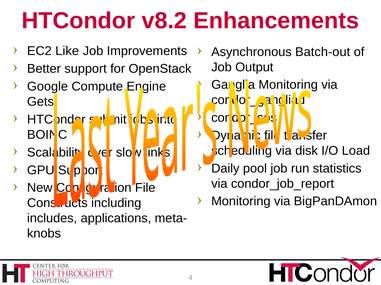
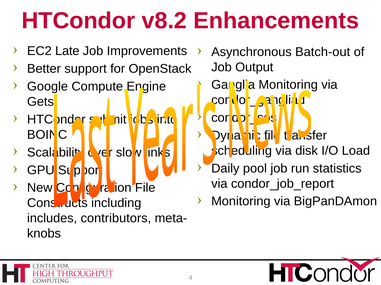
Like: Like -> Late
applications: applications -> contributors
